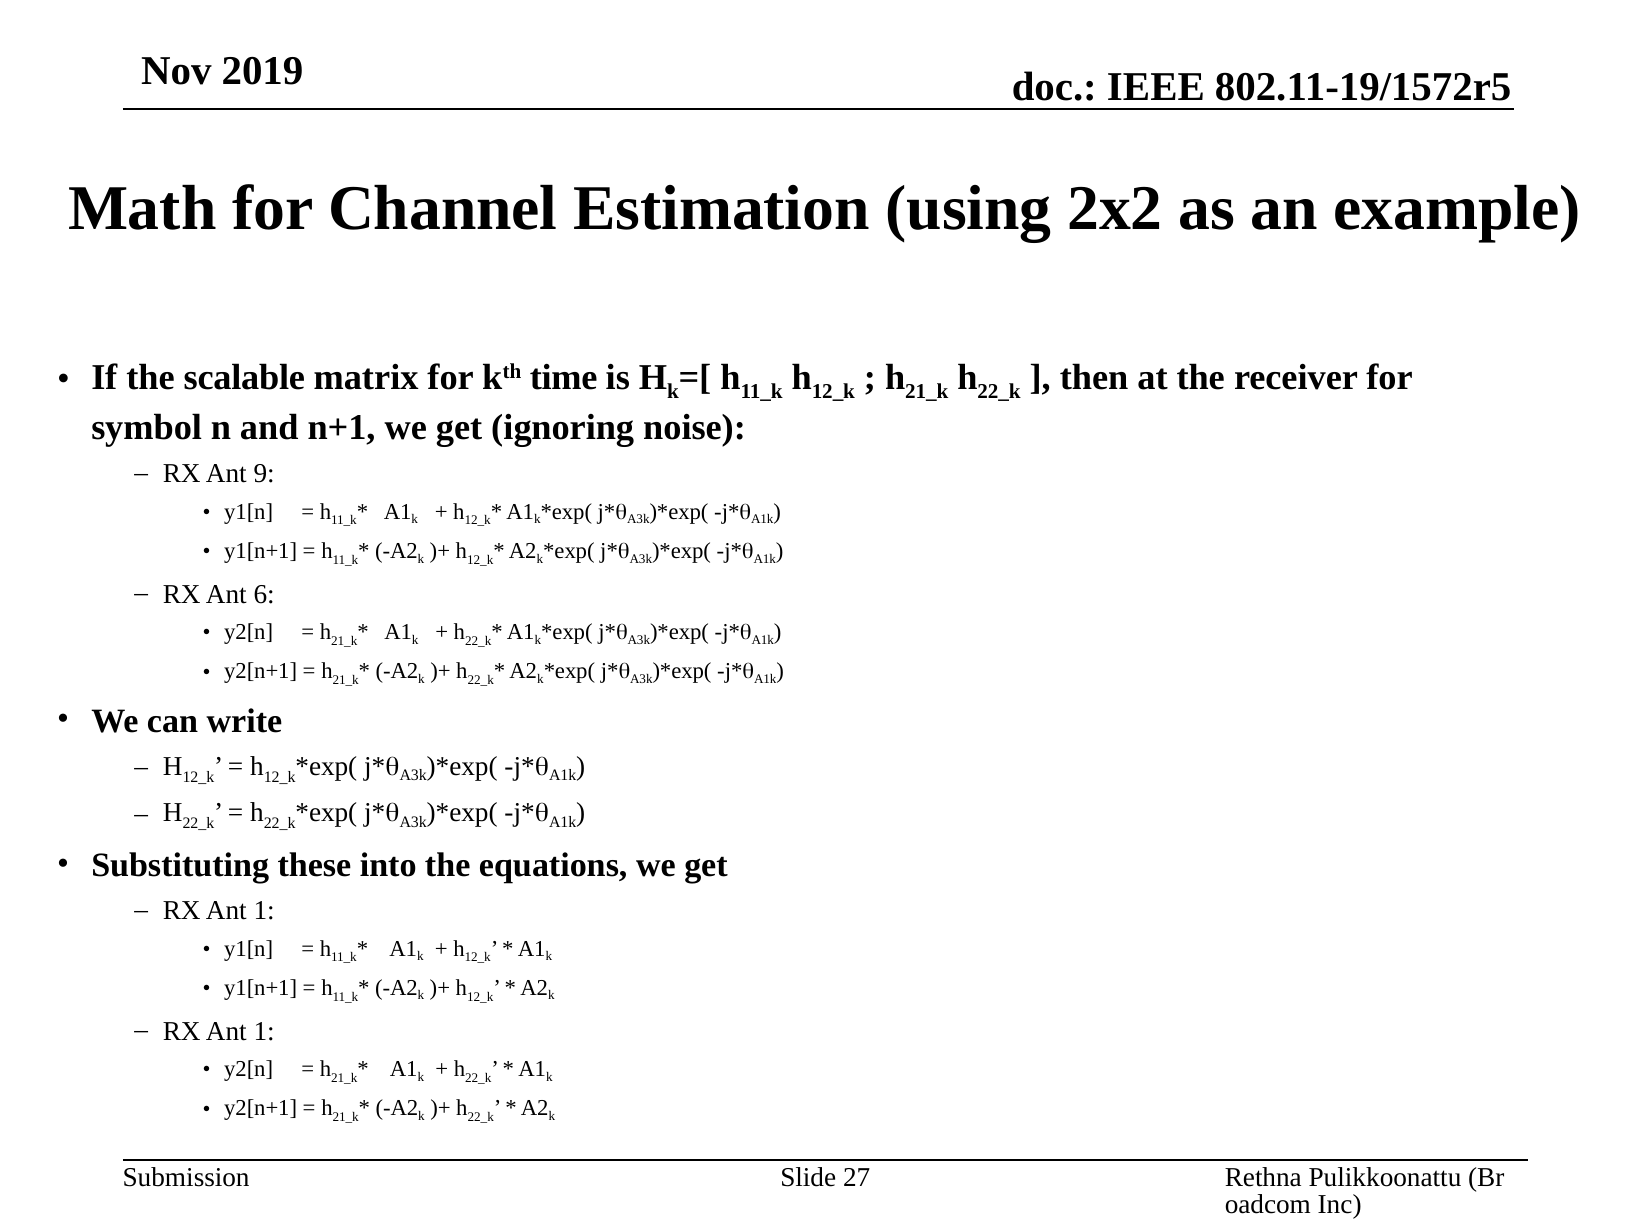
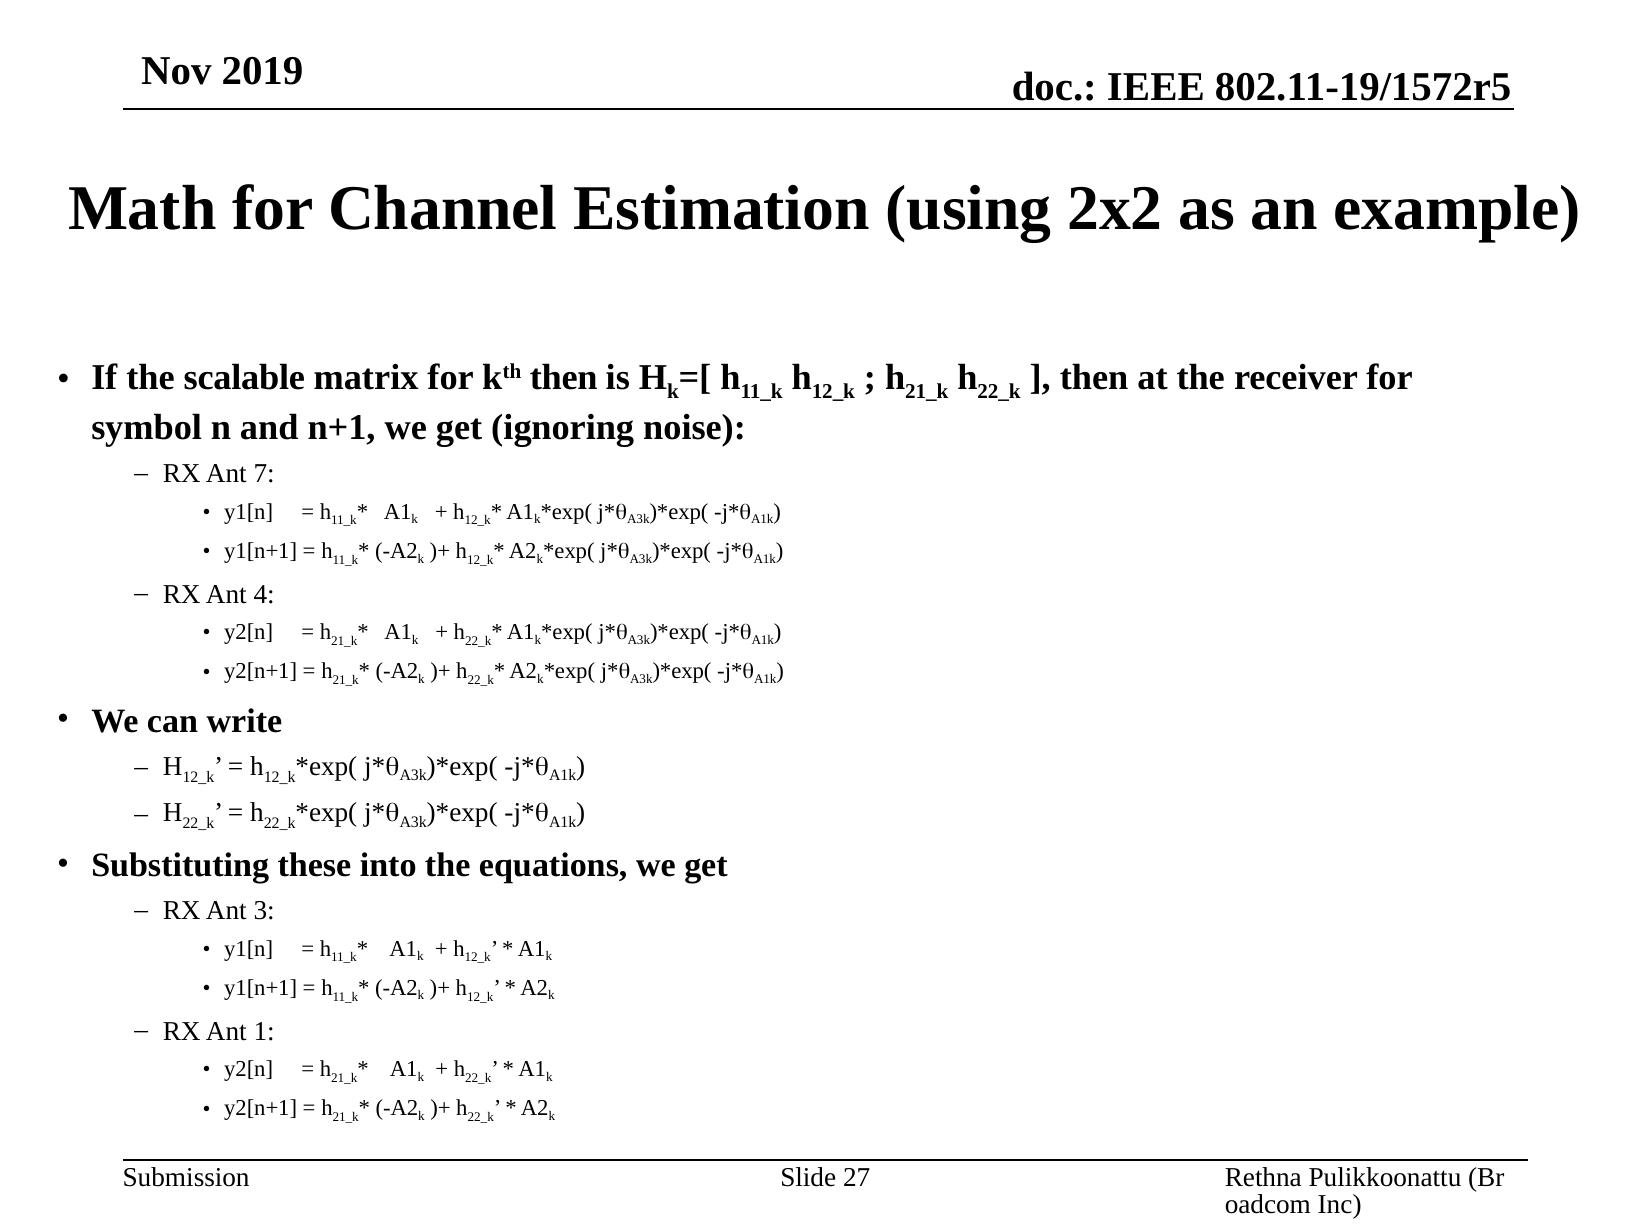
kth time: time -> then
9: 9 -> 7
6: 6 -> 4
1 at (264, 910): 1 -> 3
